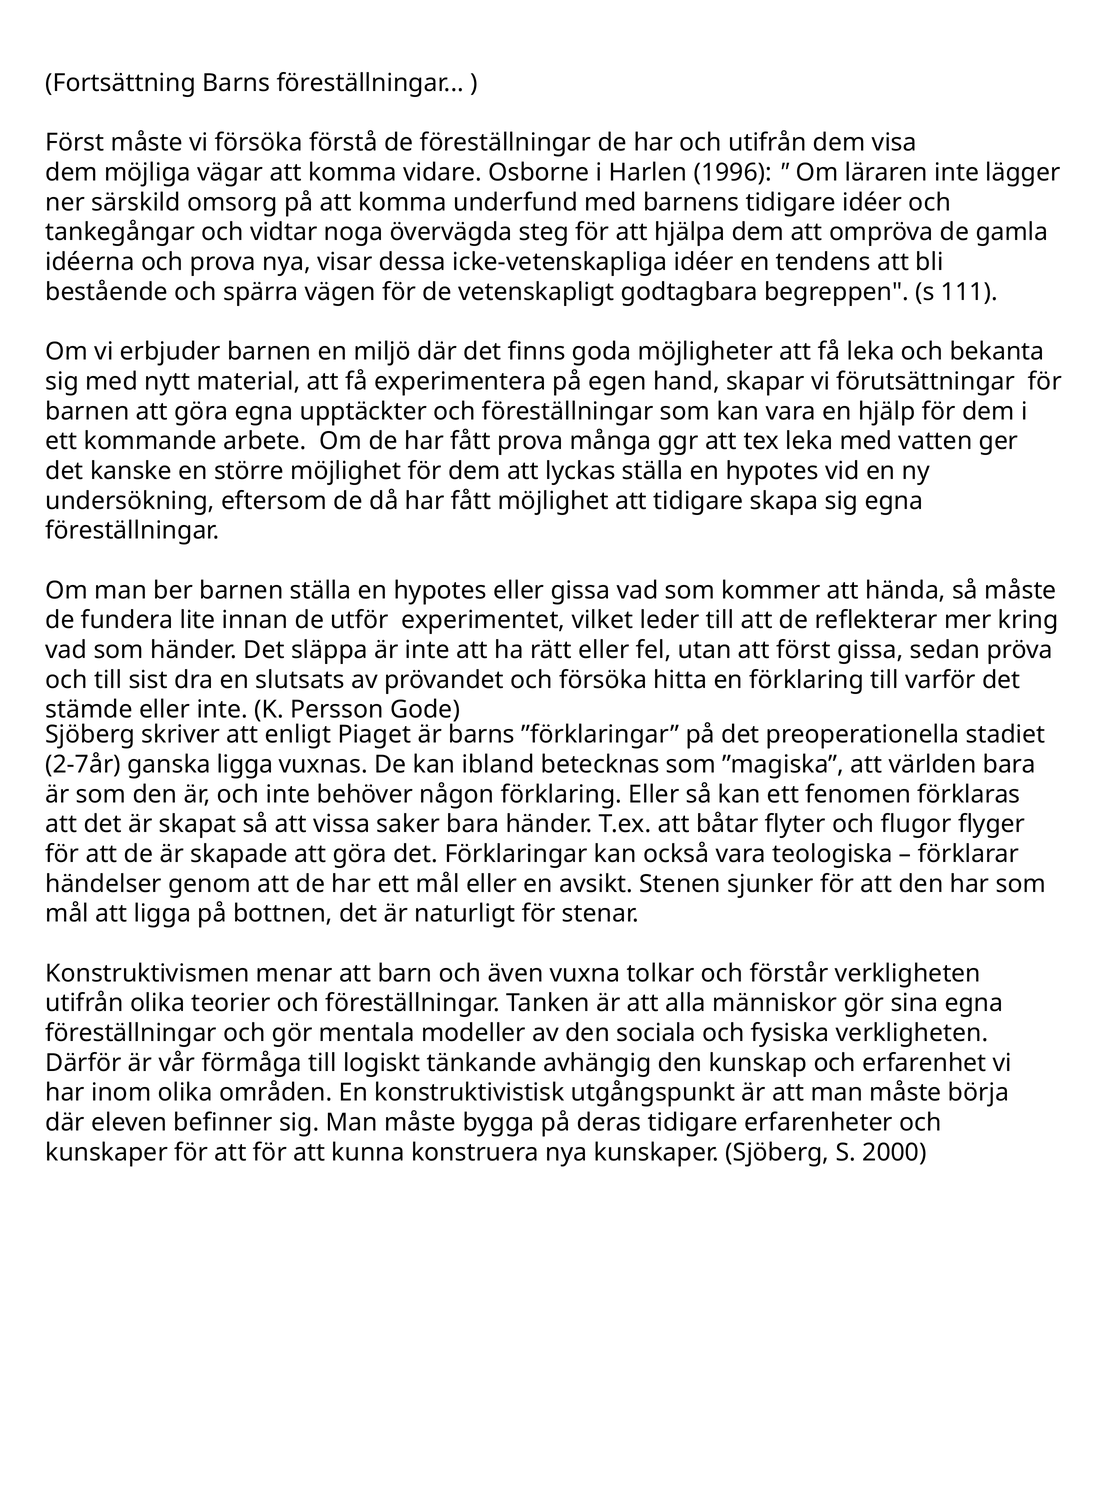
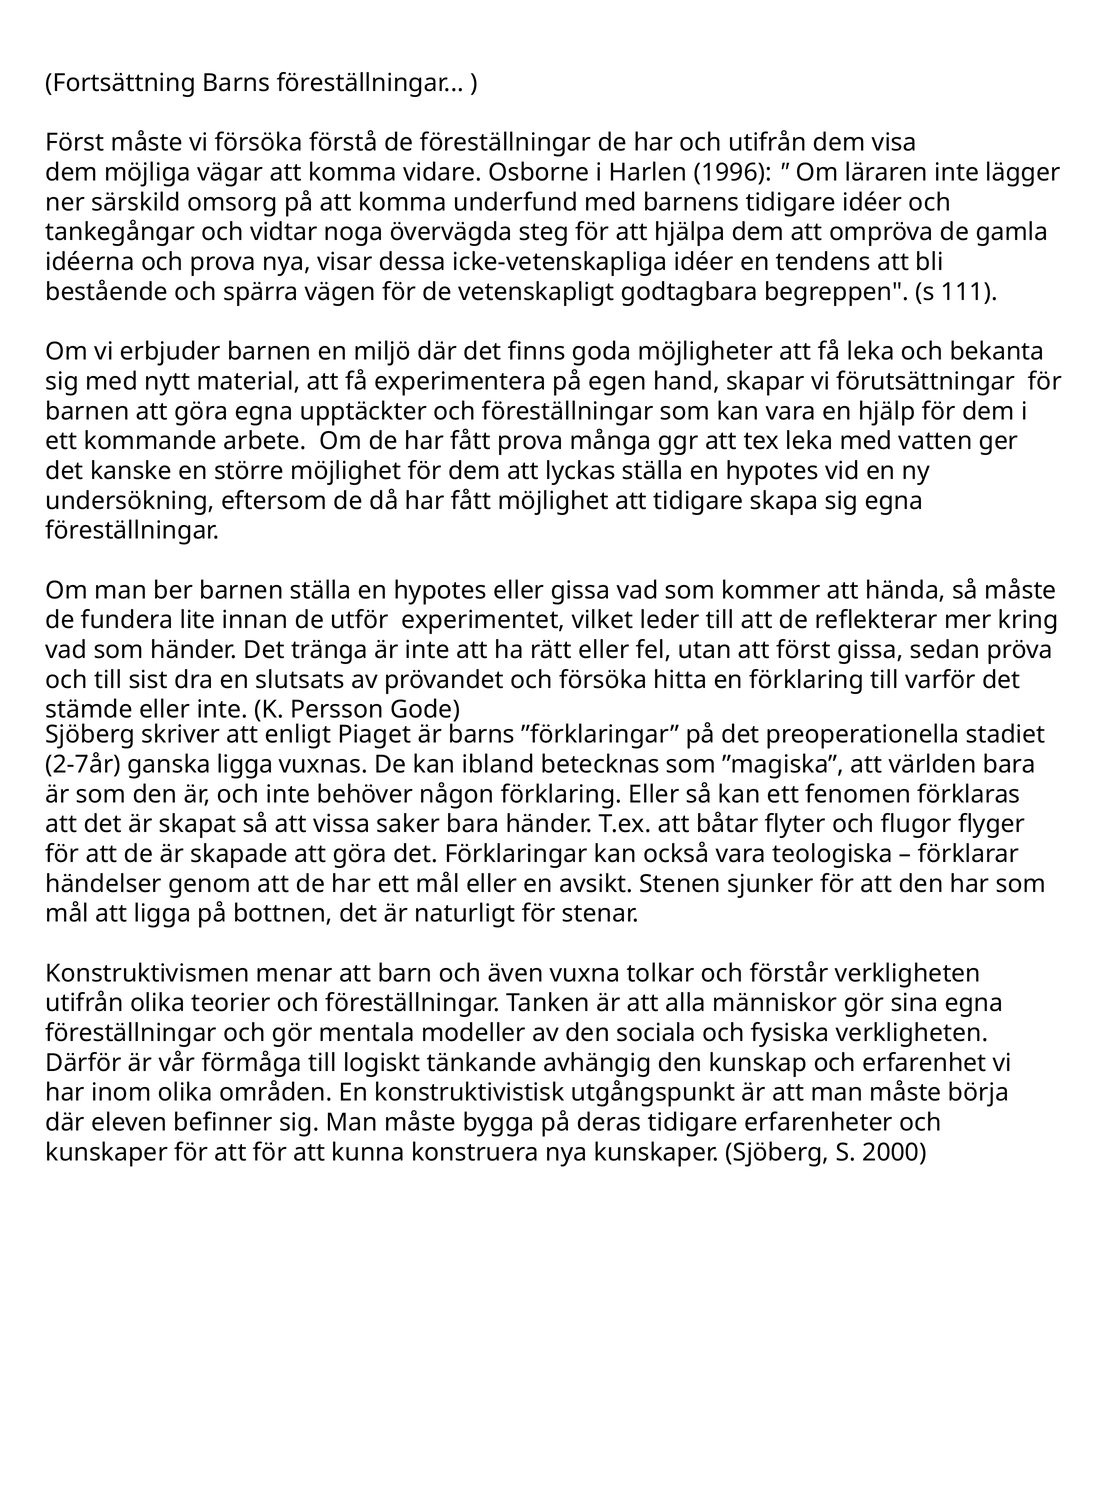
släppa: släppa -> tränga
